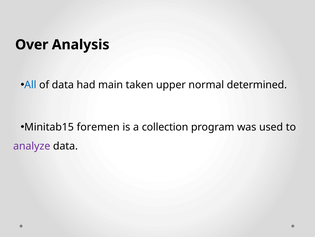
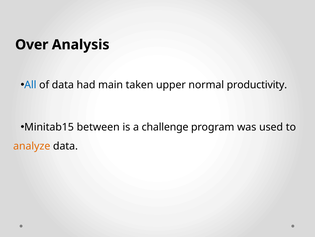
determined: determined -> productivity
foremen: foremen -> between
collection: collection -> challenge
analyze colour: purple -> orange
